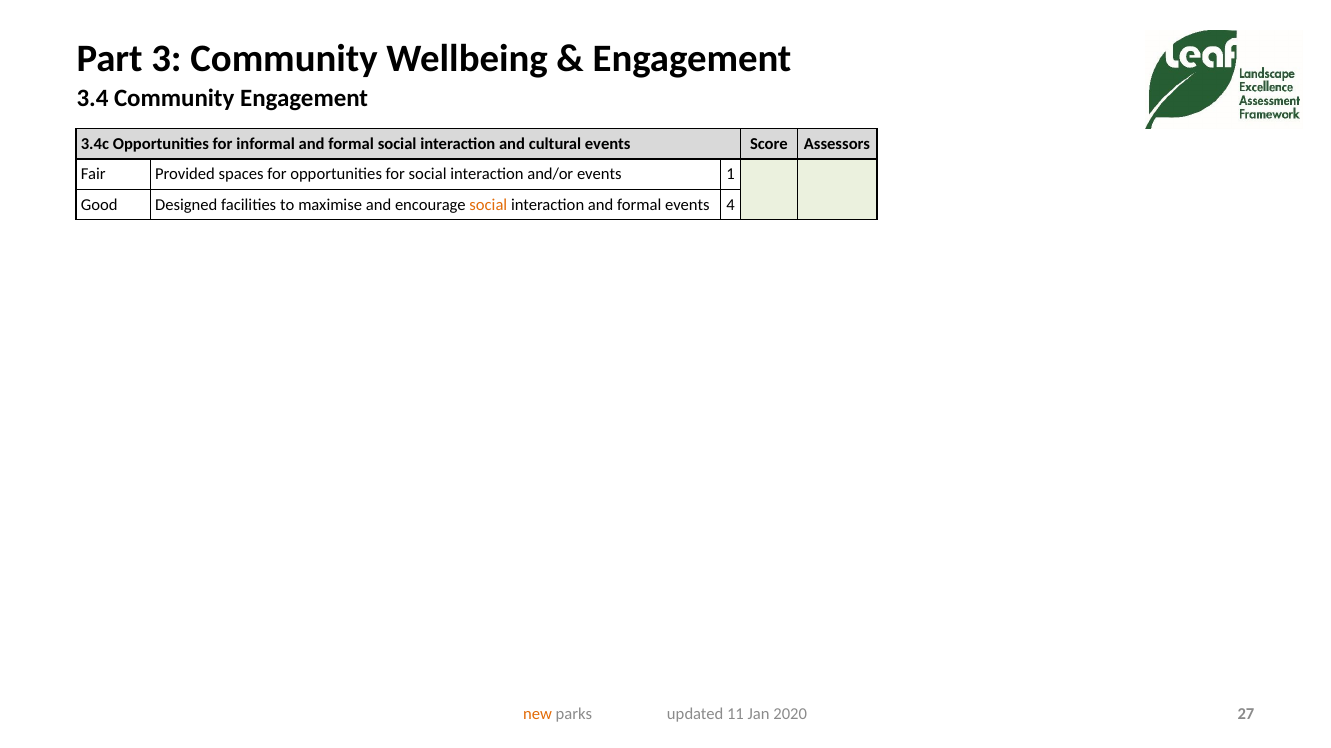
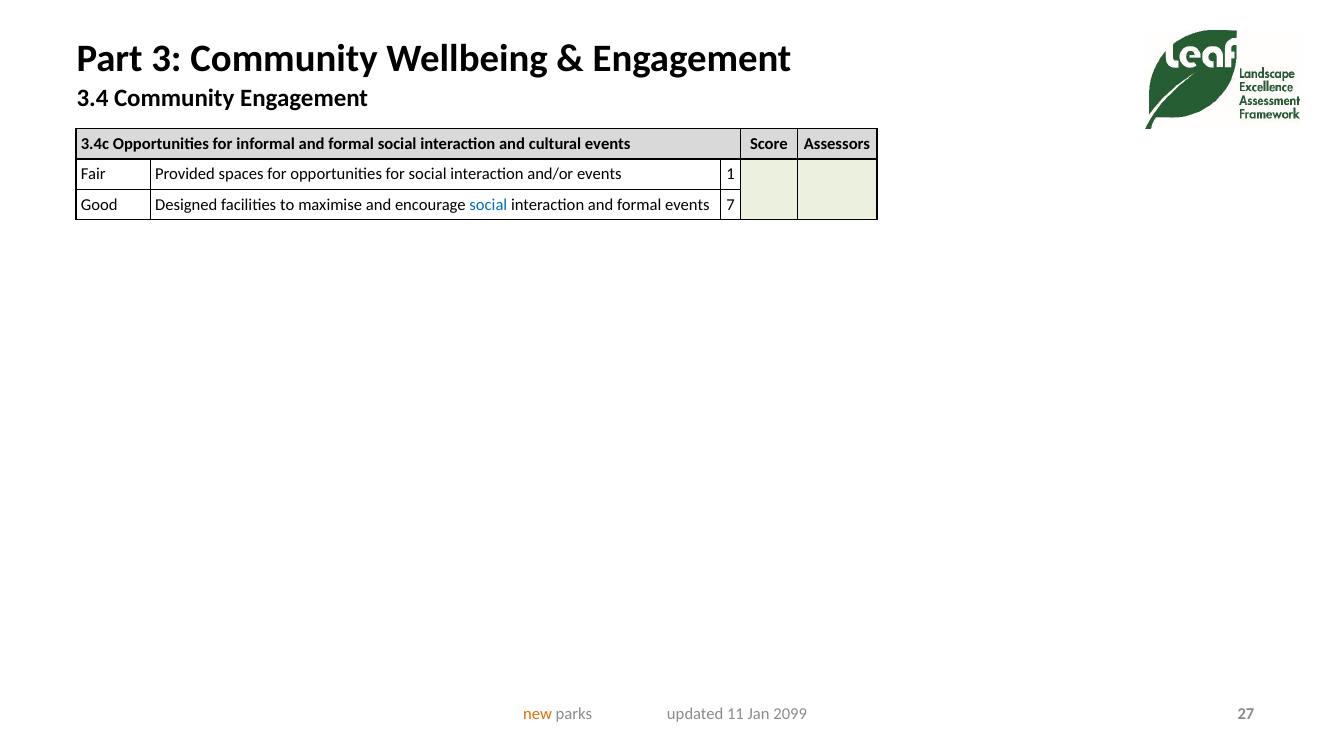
social at (488, 205) colour: orange -> blue
4: 4 -> 7
2020: 2020 -> 2099
